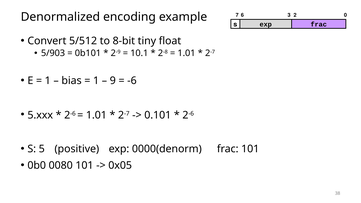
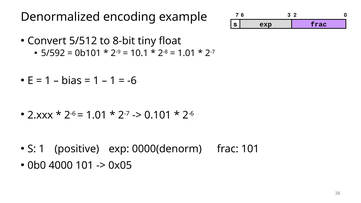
5/903: 5/903 -> 5/592
9 at (113, 81): 9 -> 1
5.xxx: 5.xxx -> 2.xxx
S 5: 5 -> 1
0080: 0080 -> 4000
